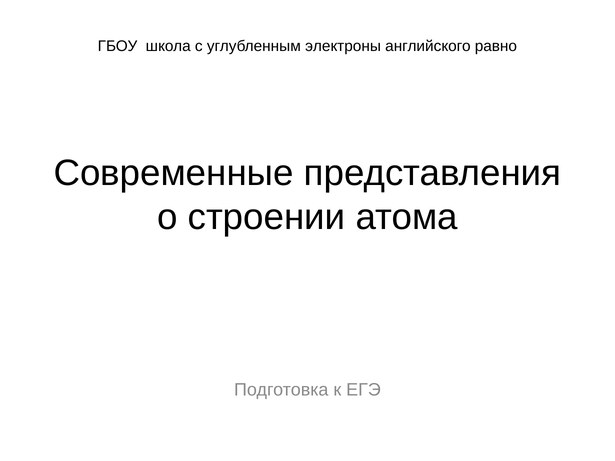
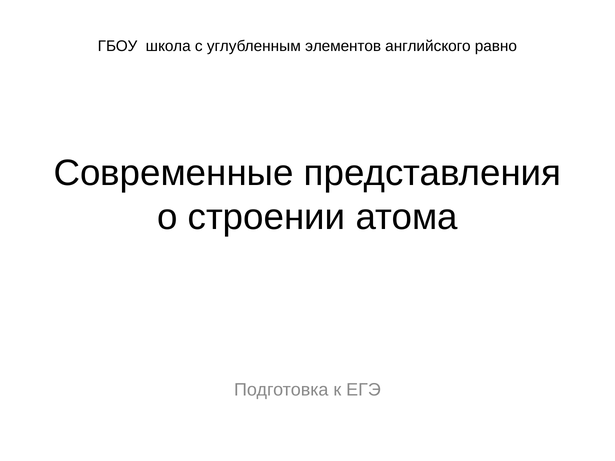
электроны: электроны -> элементов
